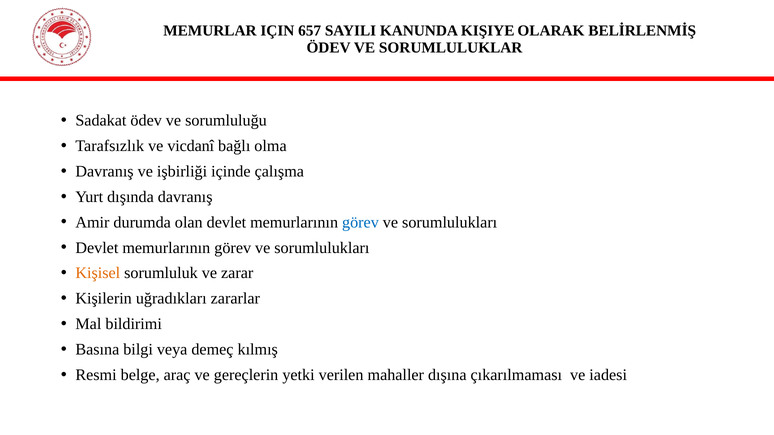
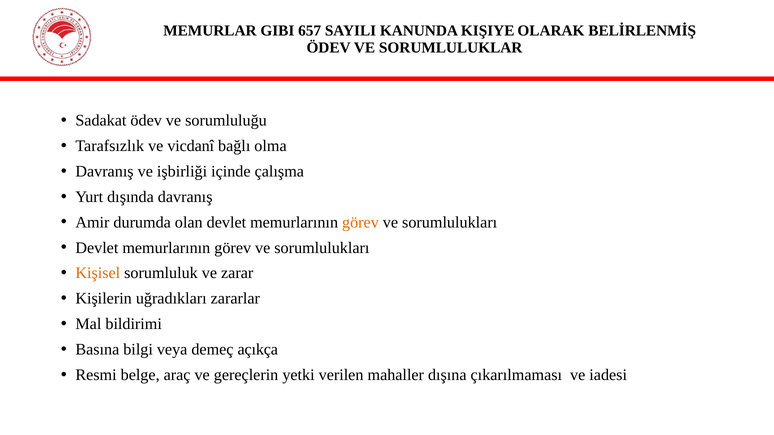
IÇIN: IÇIN -> GIBI
görev at (360, 222) colour: blue -> orange
kılmış: kılmış -> açıkça
